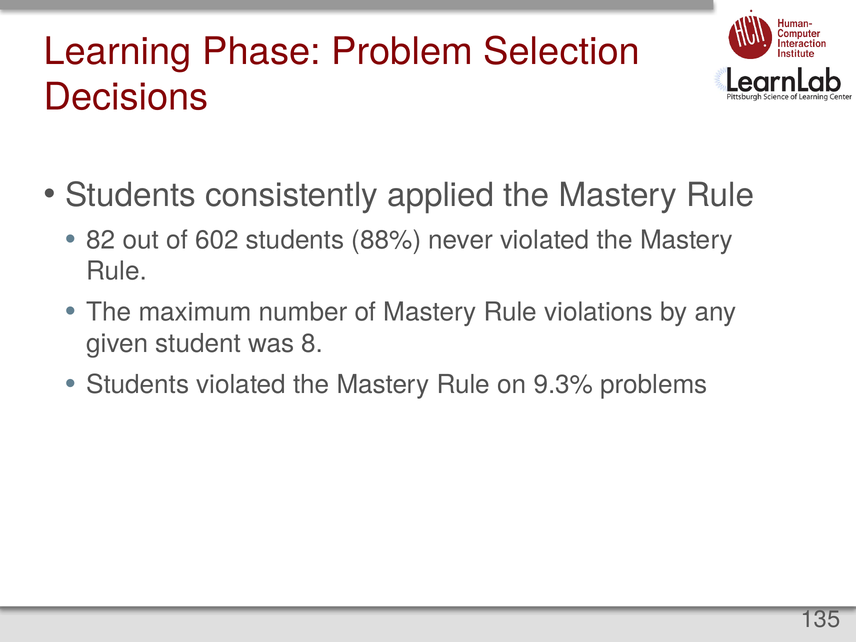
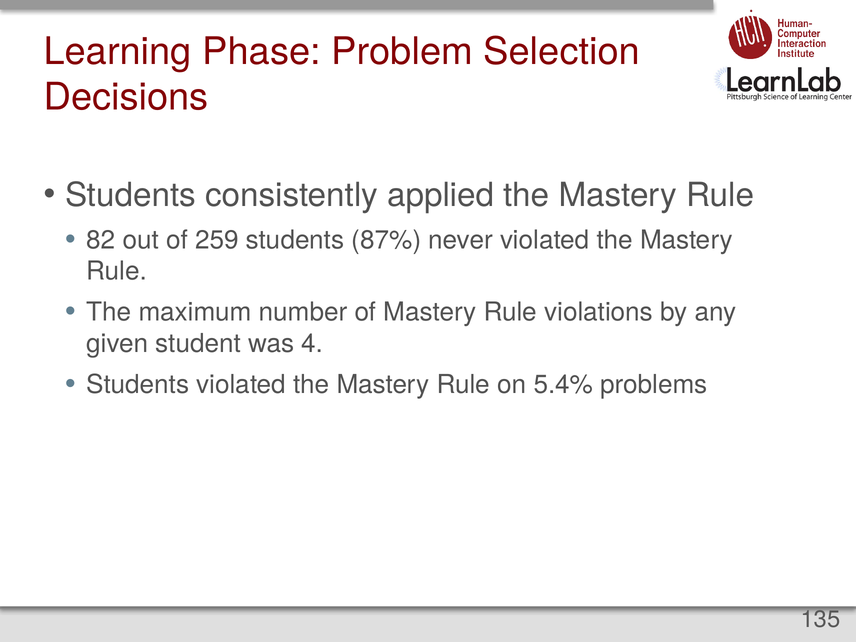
602: 602 -> 259
88%: 88% -> 87%
8: 8 -> 4
9.3%: 9.3% -> 5.4%
